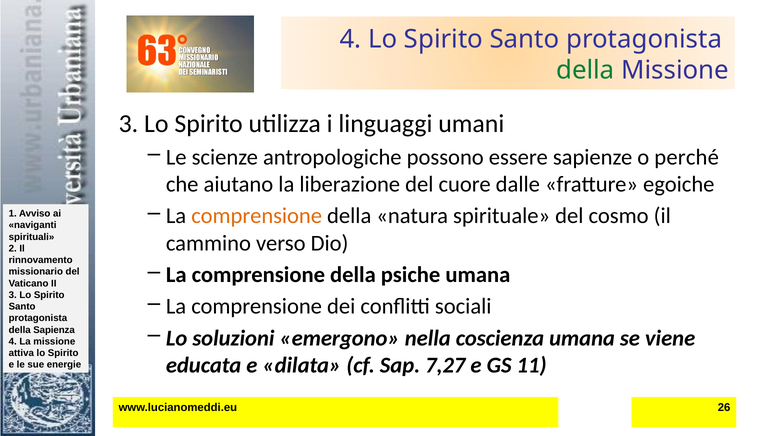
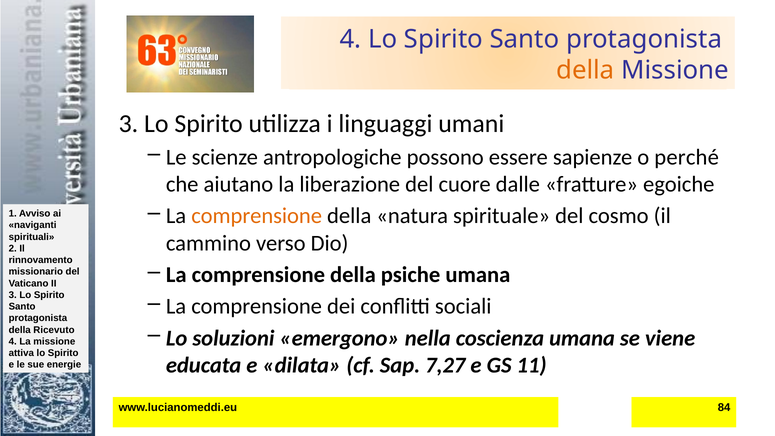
della at (585, 70) colour: green -> orange
Sapienza: Sapienza -> Ricevuto
26: 26 -> 84
